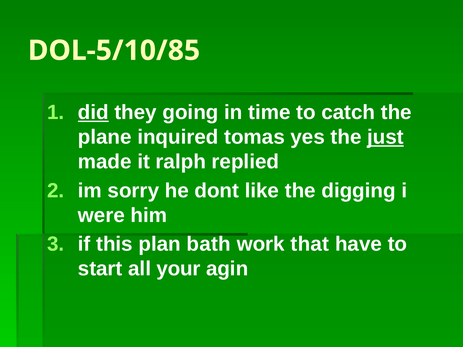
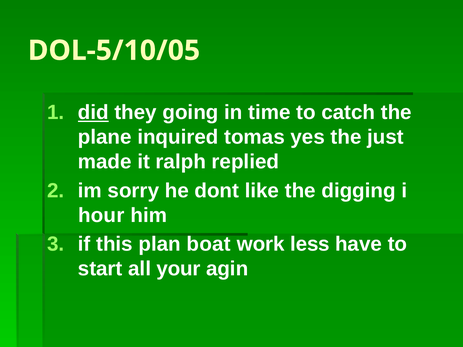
DOL-5/10/85: DOL-5/10/85 -> DOL-5/10/05
just underline: present -> none
were: were -> hour
bath: bath -> boat
that: that -> less
